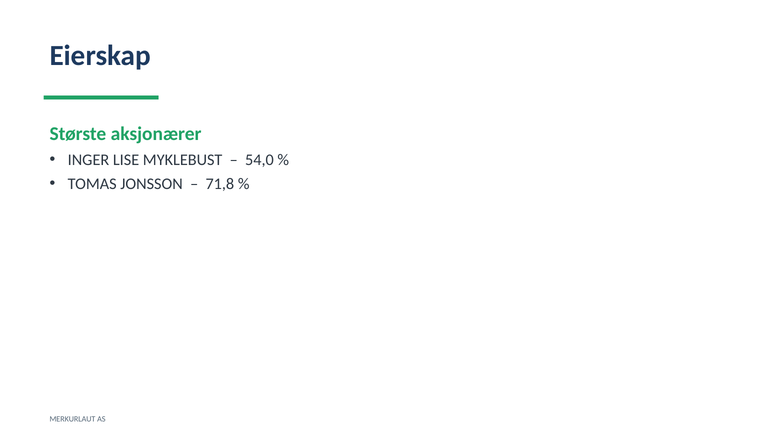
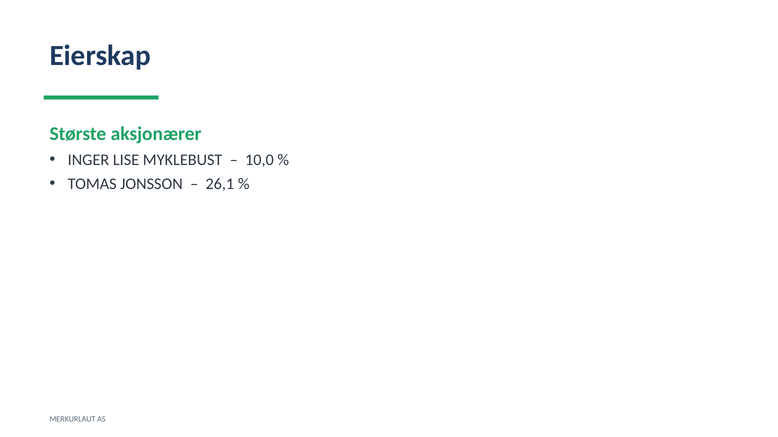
54,0: 54,0 -> 10,0
71,8: 71,8 -> 26,1
